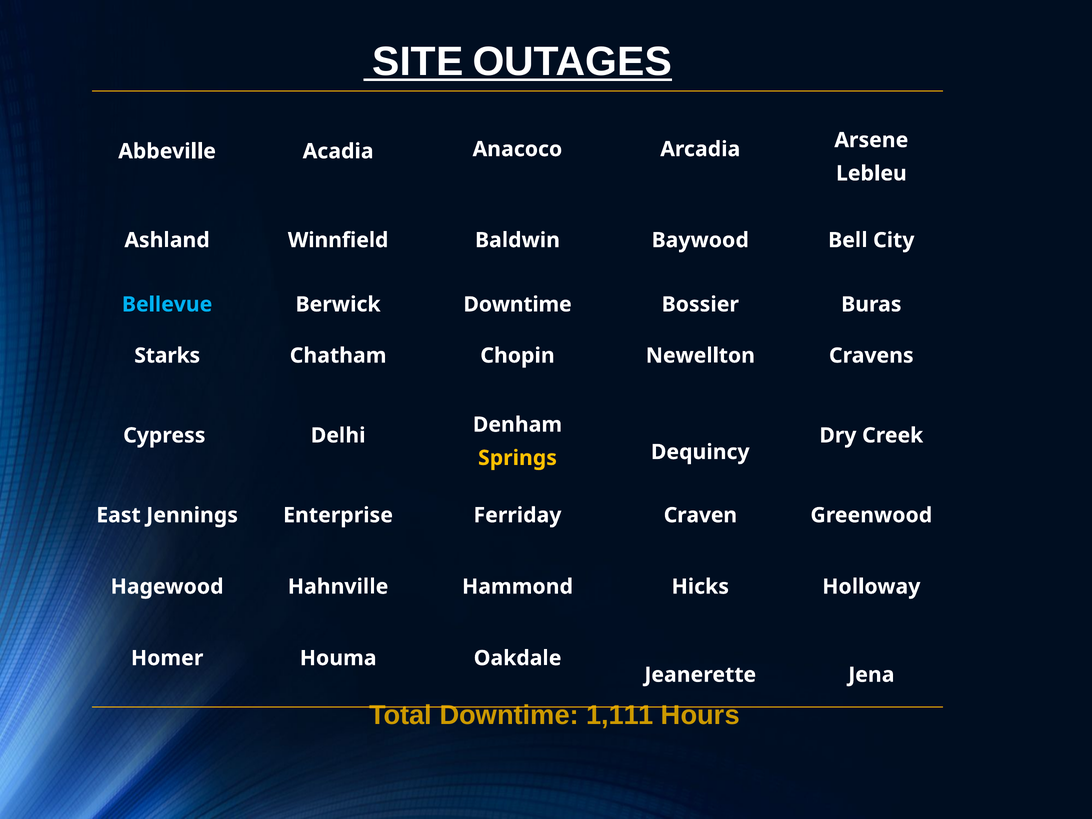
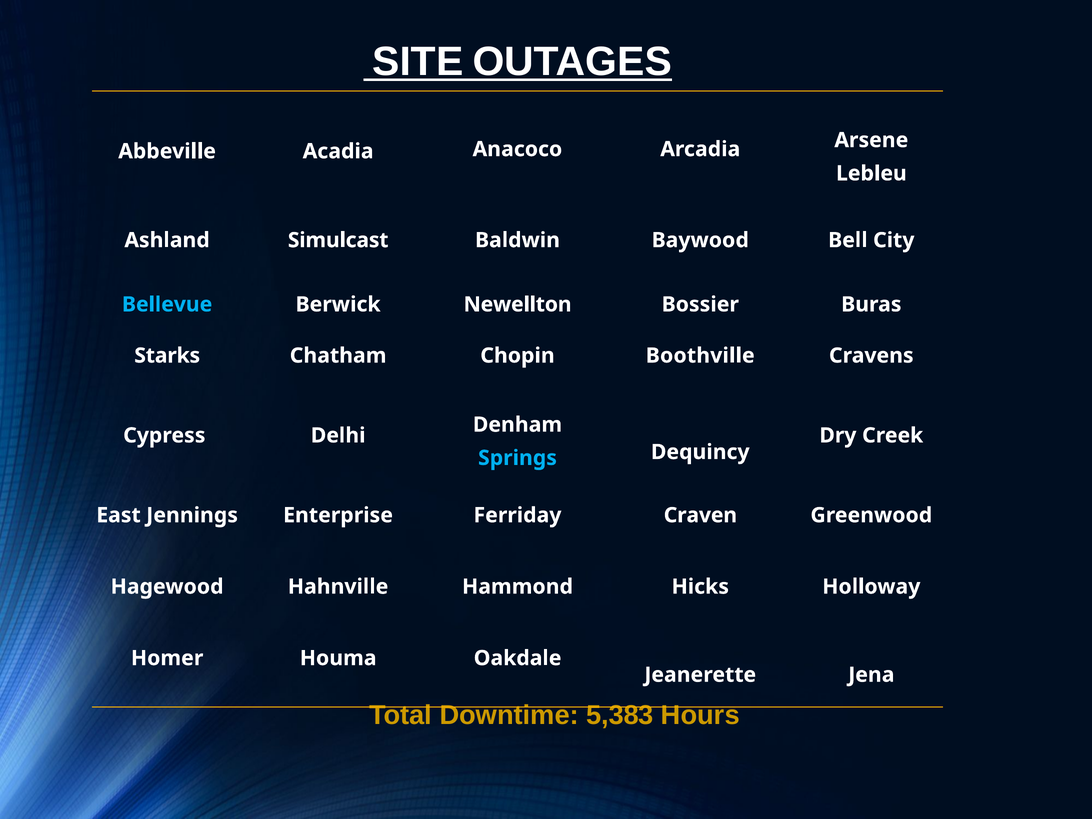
Winnfield: Winnfield -> Simulcast
Berwick Downtime: Downtime -> Newellton
Newellton: Newellton -> Boothville
Springs colour: yellow -> light blue
1,111: 1,111 -> 5,383
